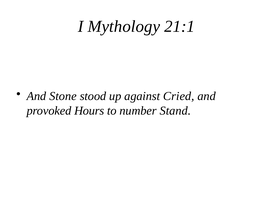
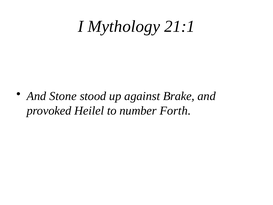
Cried: Cried -> Brake
Hours: Hours -> Heilel
Stand: Stand -> Forth
